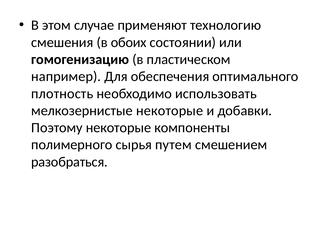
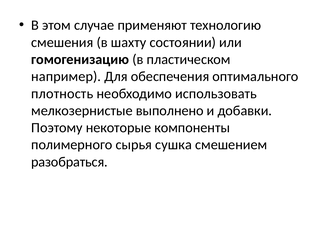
обоих: обоих -> шахту
мелкозернистые некоторые: некоторые -> выполнено
путем: путем -> сушка
